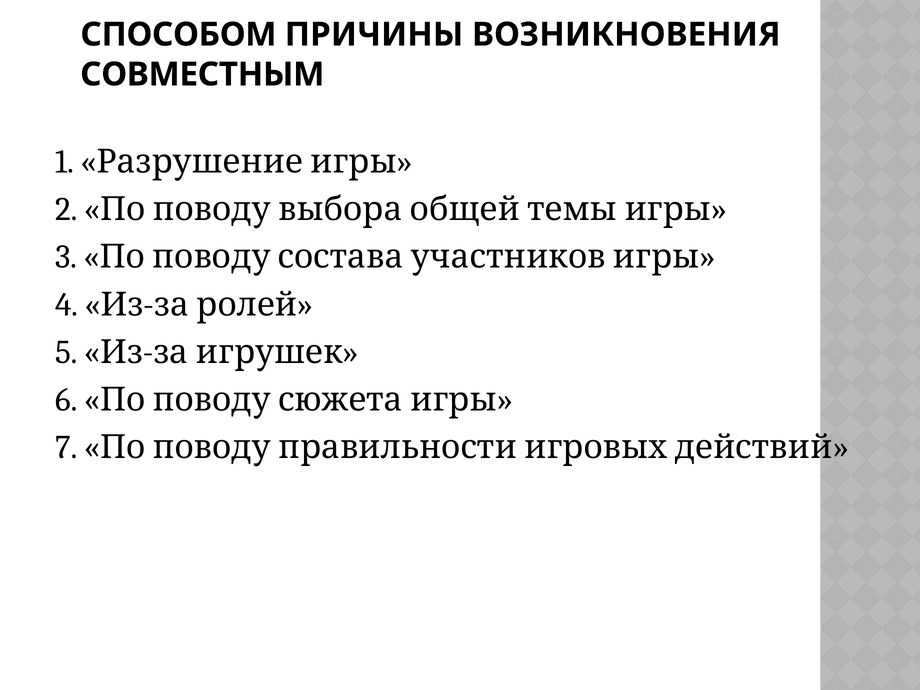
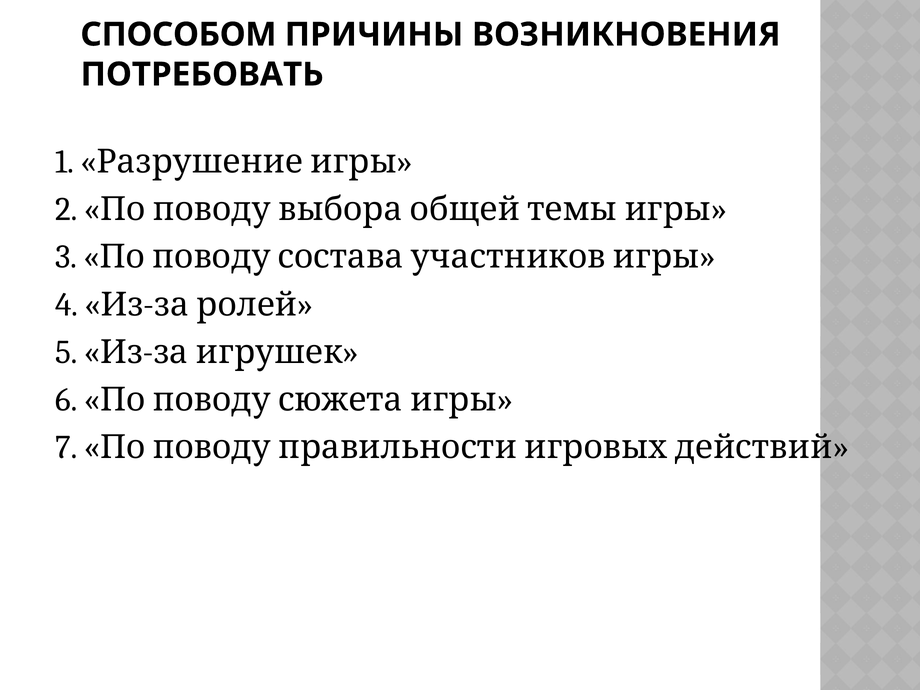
СОВМЕСТНЫМ: СОВМЕСТНЫМ -> ПОТРЕБОВАТЬ
